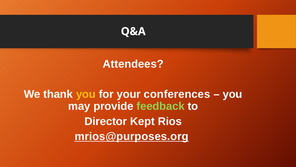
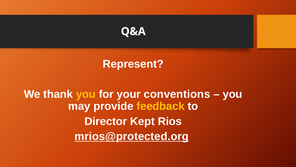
Attendees: Attendees -> Represent
conferences: conferences -> conventions
feedback colour: light green -> yellow
mrios@purposes.org: mrios@purposes.org -> mrios@protected.org
